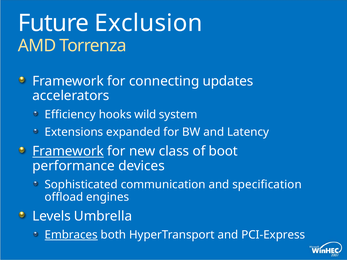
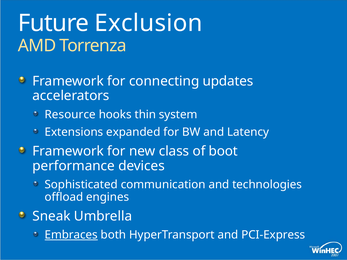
Efficiency: Efficiency -> Resource
wild: wild -> thin
Framework at (68, 151) underline: present -> none
specification: specification -> technologies
Levels: Levels -> Sneak
